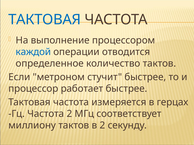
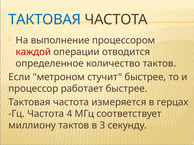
каждой colour: blue -> red
Частота 2: 2 -> 4
в 2: 2 -> 3
